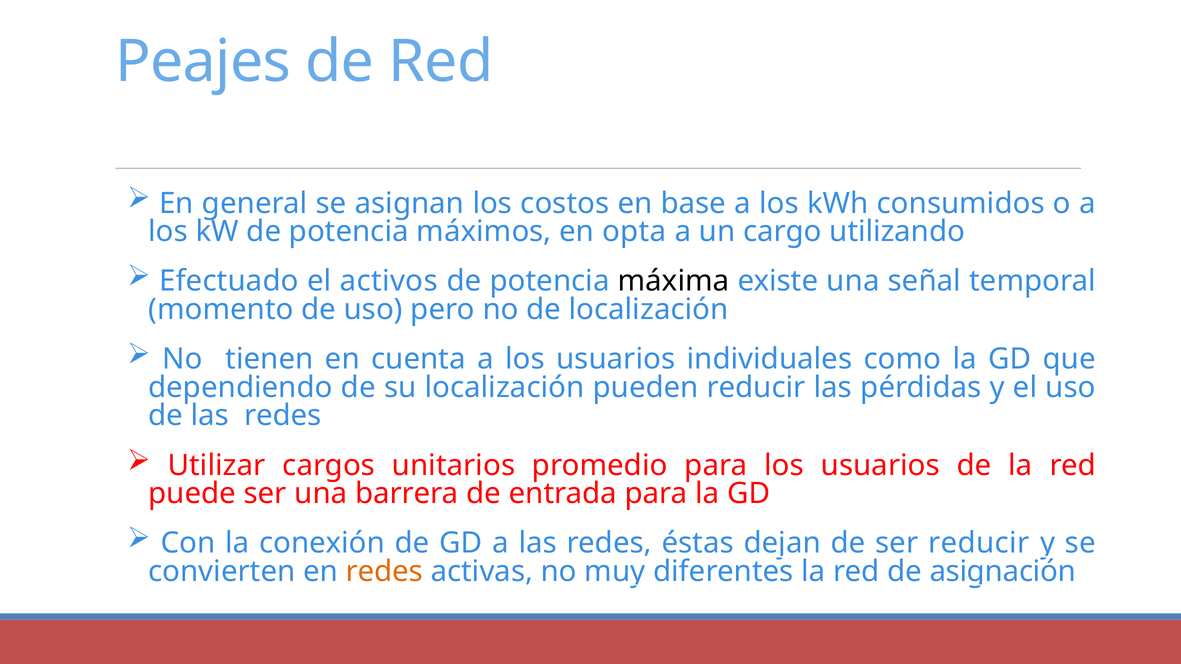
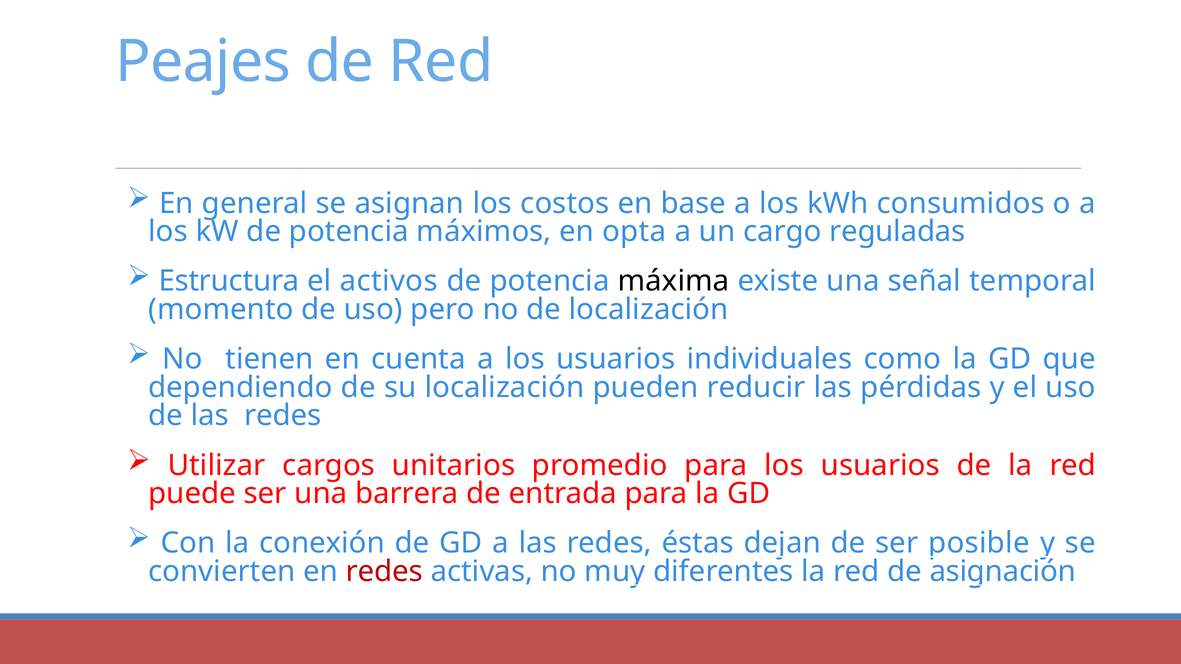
utilizando: utilizando -> reguladas
Efectuado: Efectuado -> Estructura
ser reducir: reducir -> posible
redes at (384, 572) colour: orange -> red
